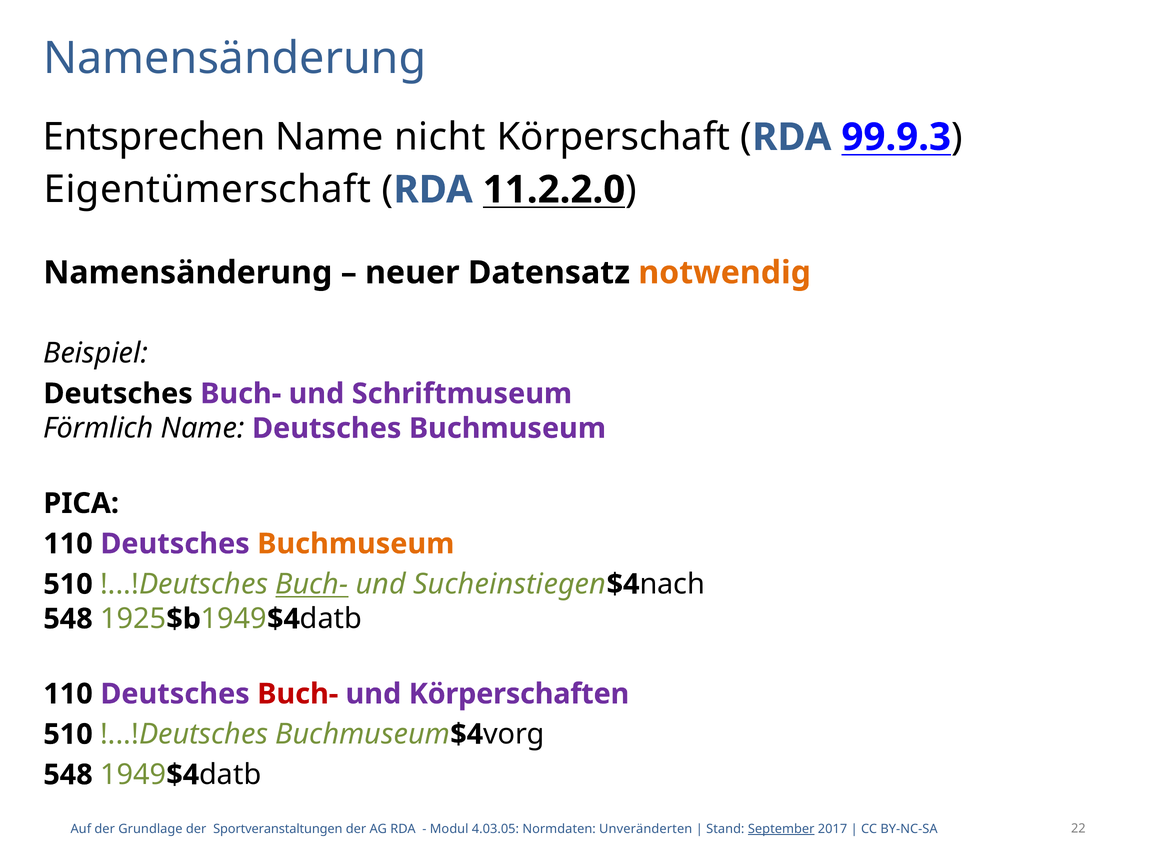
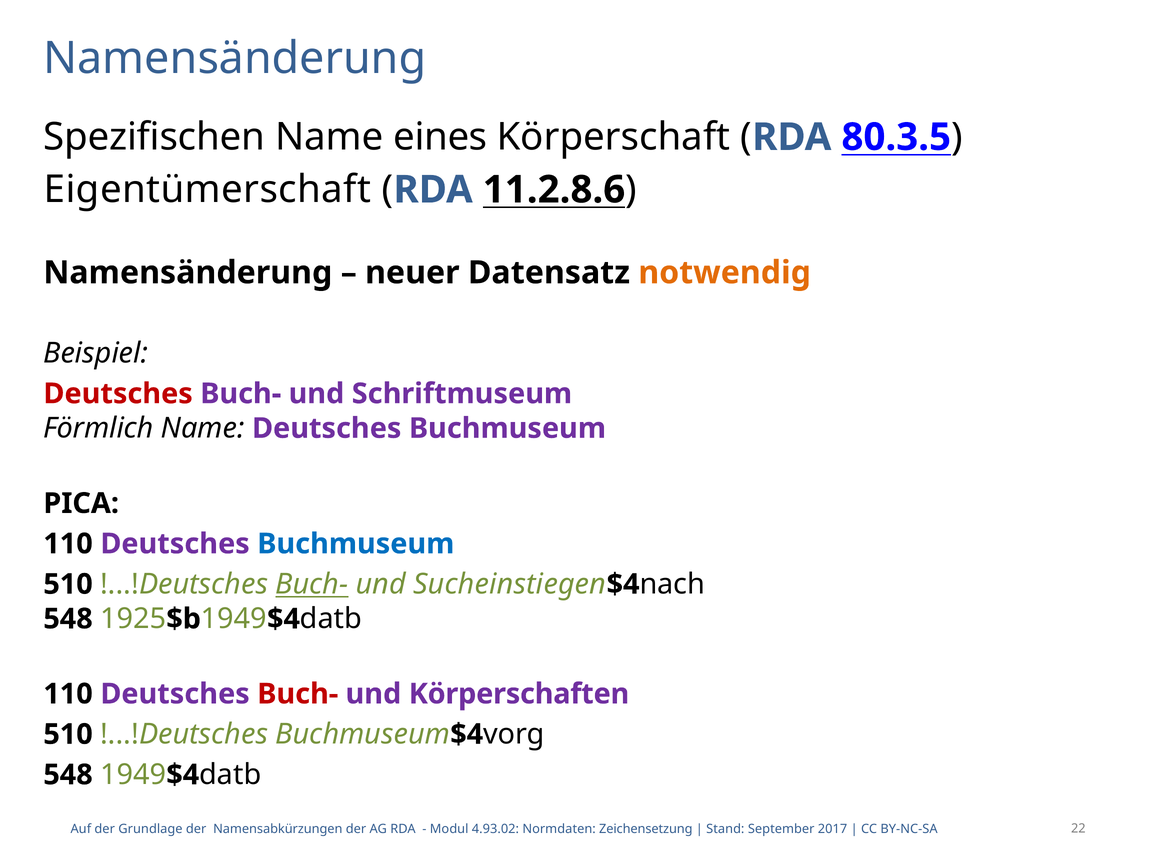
Entsprechen: Entsprechen -> Spezifischen
nicht: nicht -> eines
99.9.3: 99.9.3 -> 80.3.5
11.2.2.0: 11.2.2.0 -> 11.2.8.6
Deutsches at (118, 394) colour: black -> red
Buchmuseum at (356, 544) colour: orange -> blue
Sportveranstaltungen: Sportveranstaltungen -> Namensabkürzungen
4.03.05: 4.03.05 -> 4.93.02
Unveränderten: Unveränderten -> Zeichensetzung
September underline: present -> none
